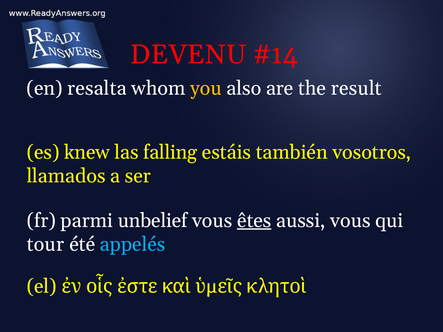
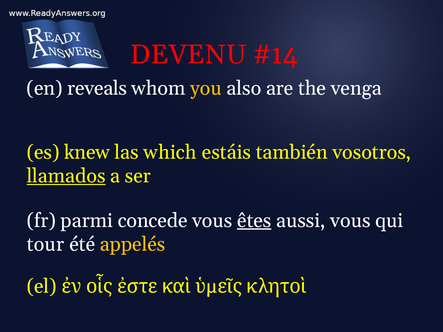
resalta: resalta -> reveals
result: result -> venga
falling: falling -> which
llamados underline: none -> present
unbelief: unbelief -> concede
appelés colour: light blue -> yellow
